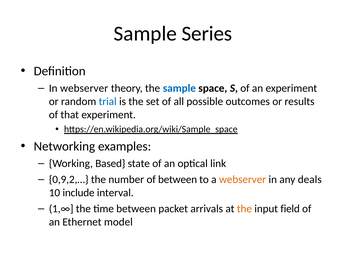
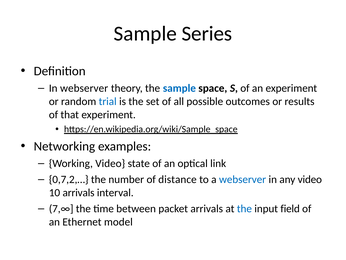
Working Based: Based -> Video
0,9,2,…: 0,9,2,… -> 0,7,2,…
of between: between -> distance
webserver at (243, 179) colour: orange -> blue
any deals: deals -> video
10 include: include -> arrivals
1,∞: 1,∞ -> 7,∞
the at (244, 208) colour: orange -> blue
